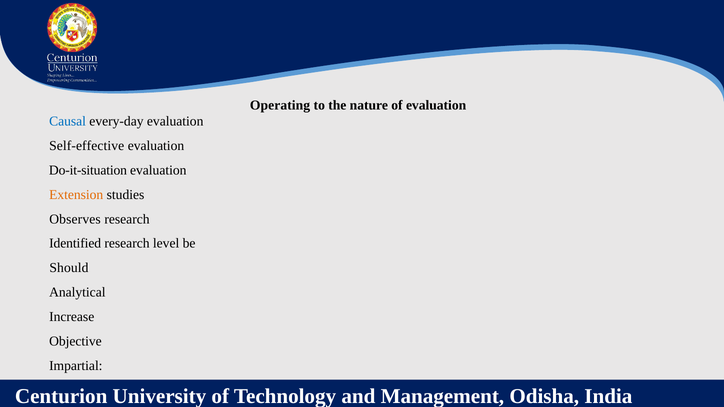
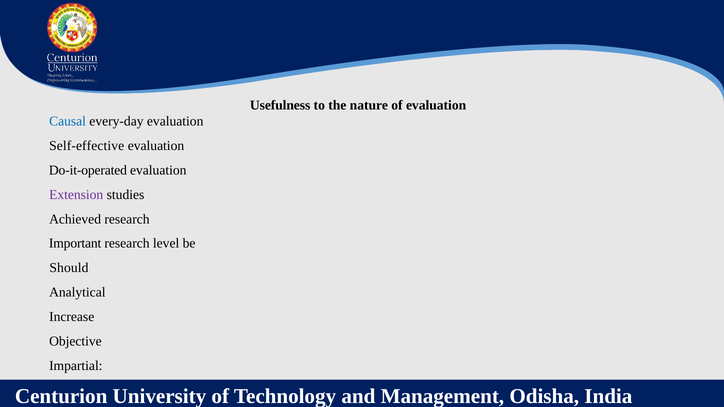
Operating: Operating -> Usefulness
Do-it-situation: Do-it-situation -> Do-it-operated
Extension colour: orange -> purple
Observes: Observes -> Achieved
Identified: Identified -> Important
